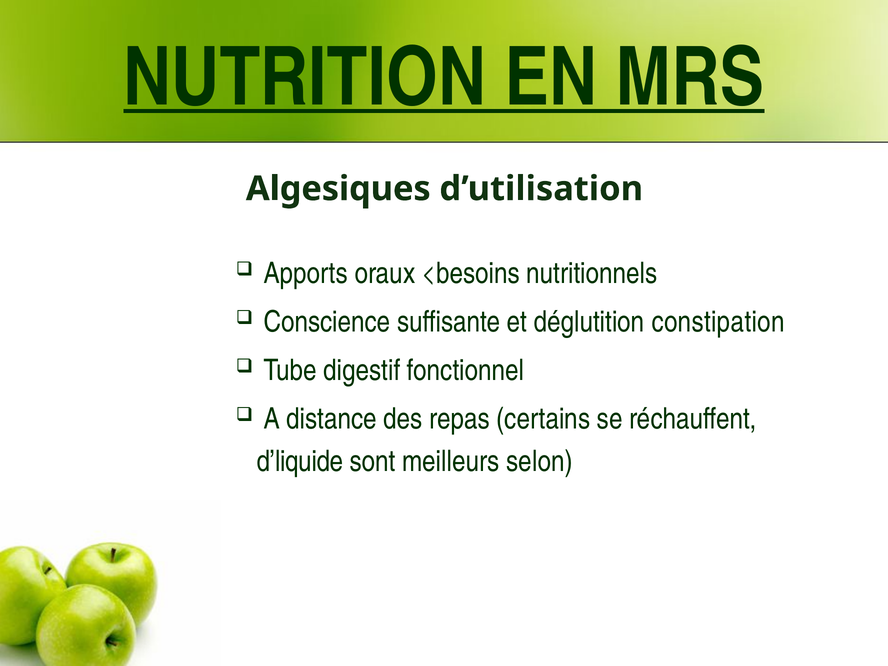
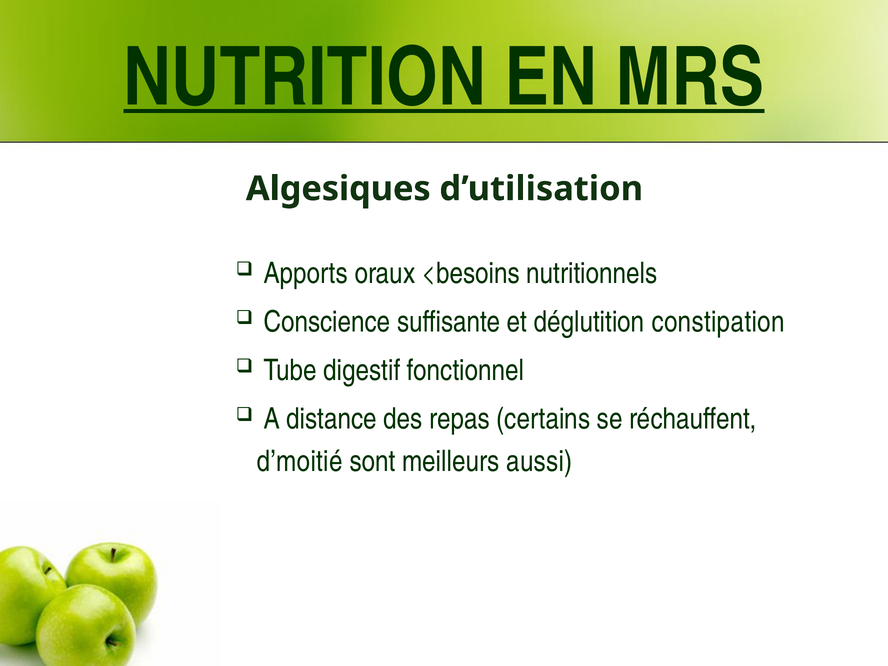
d’liquide: d’liquide -> d’moitié
selon: selon -> aussi
